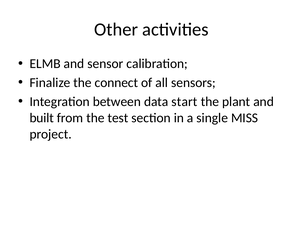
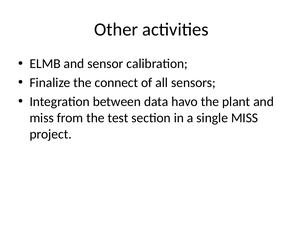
start: start -> havo
built at (42, 117): built -> miss
